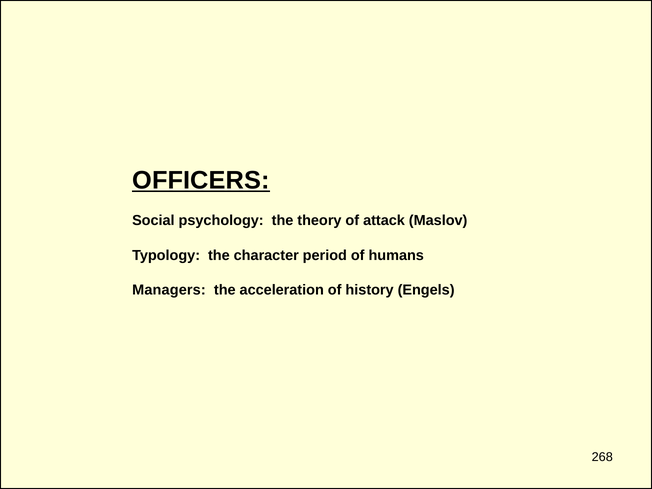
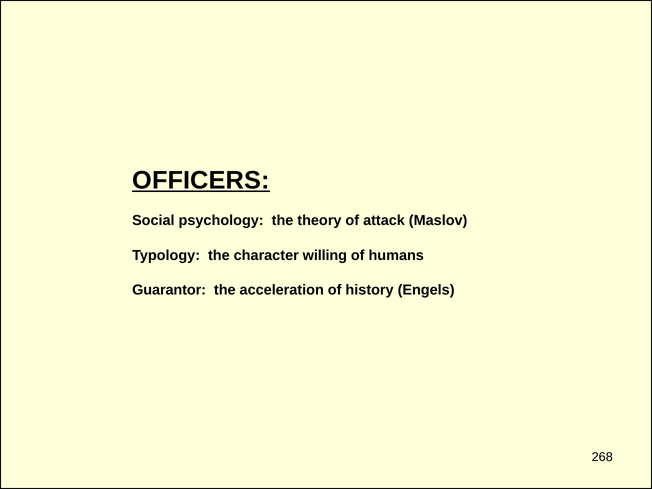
period: period -> willing
Managers: Managers -> Guarantor
